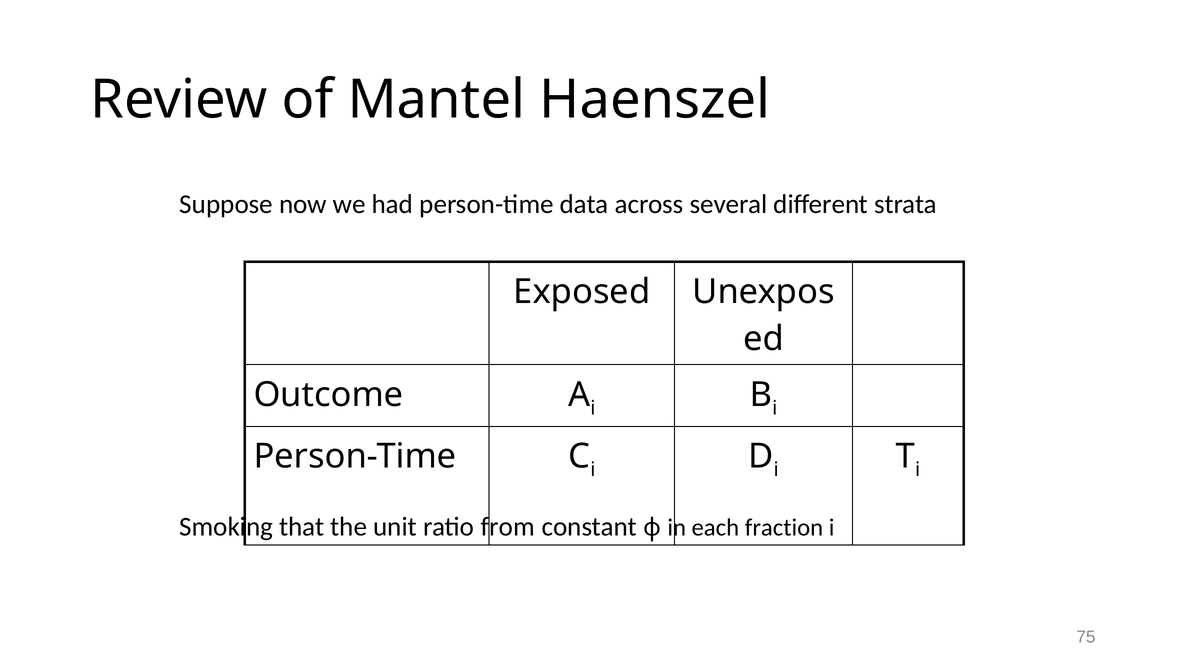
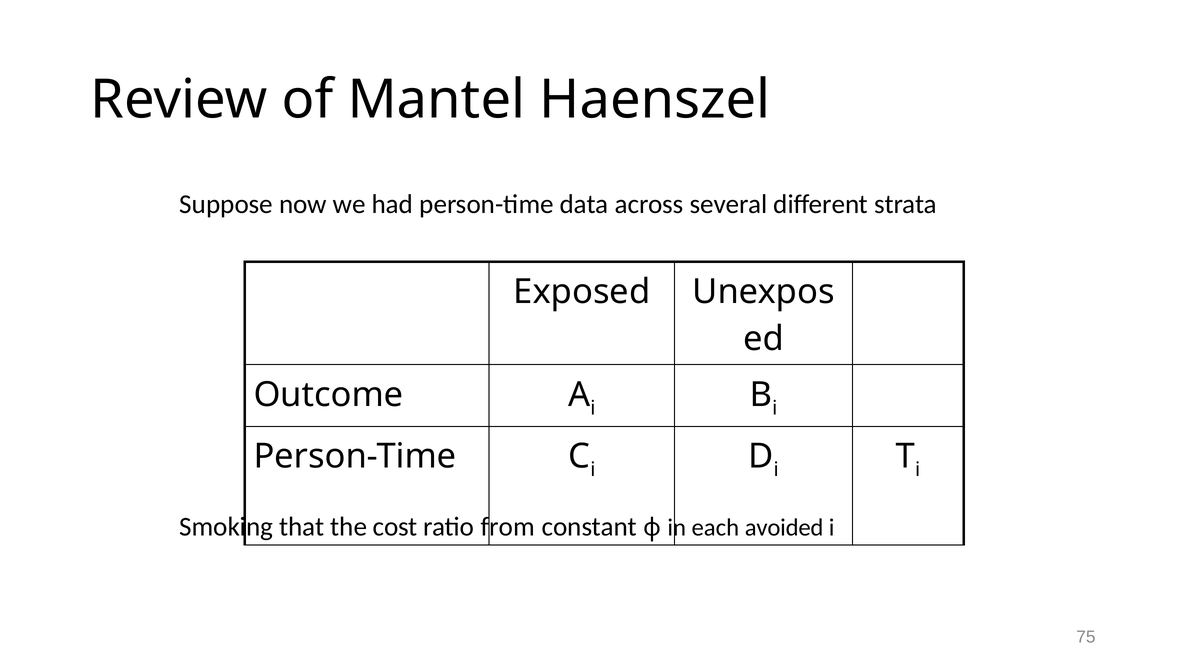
unit: unit -> cost
fraction: fraction -> avoided
